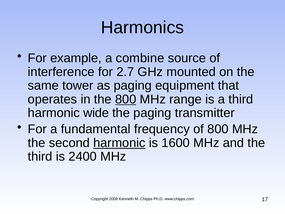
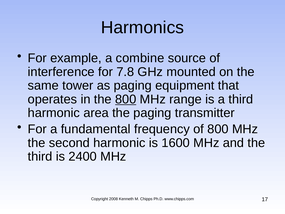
2.7: 2.7 -> 7.8
wide: wide -> area
harmonic at (119, 143) underline: present -> none
